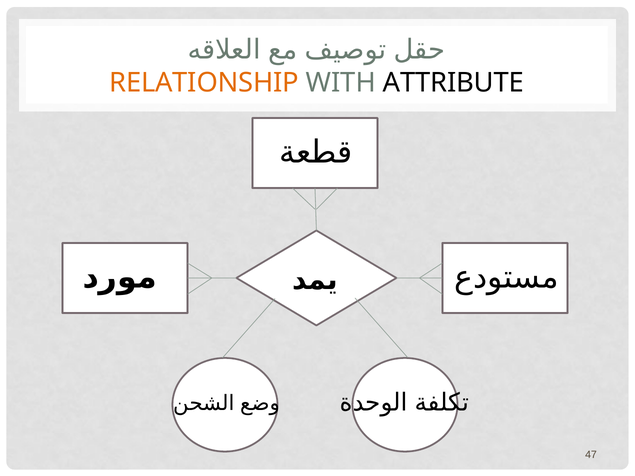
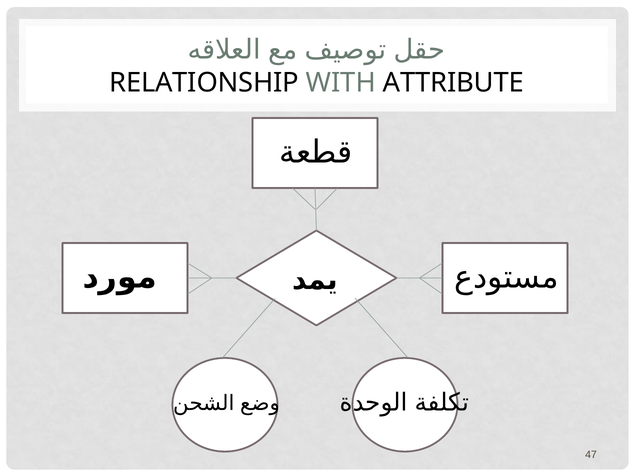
RELATIONSHIP colour: orange -> black
